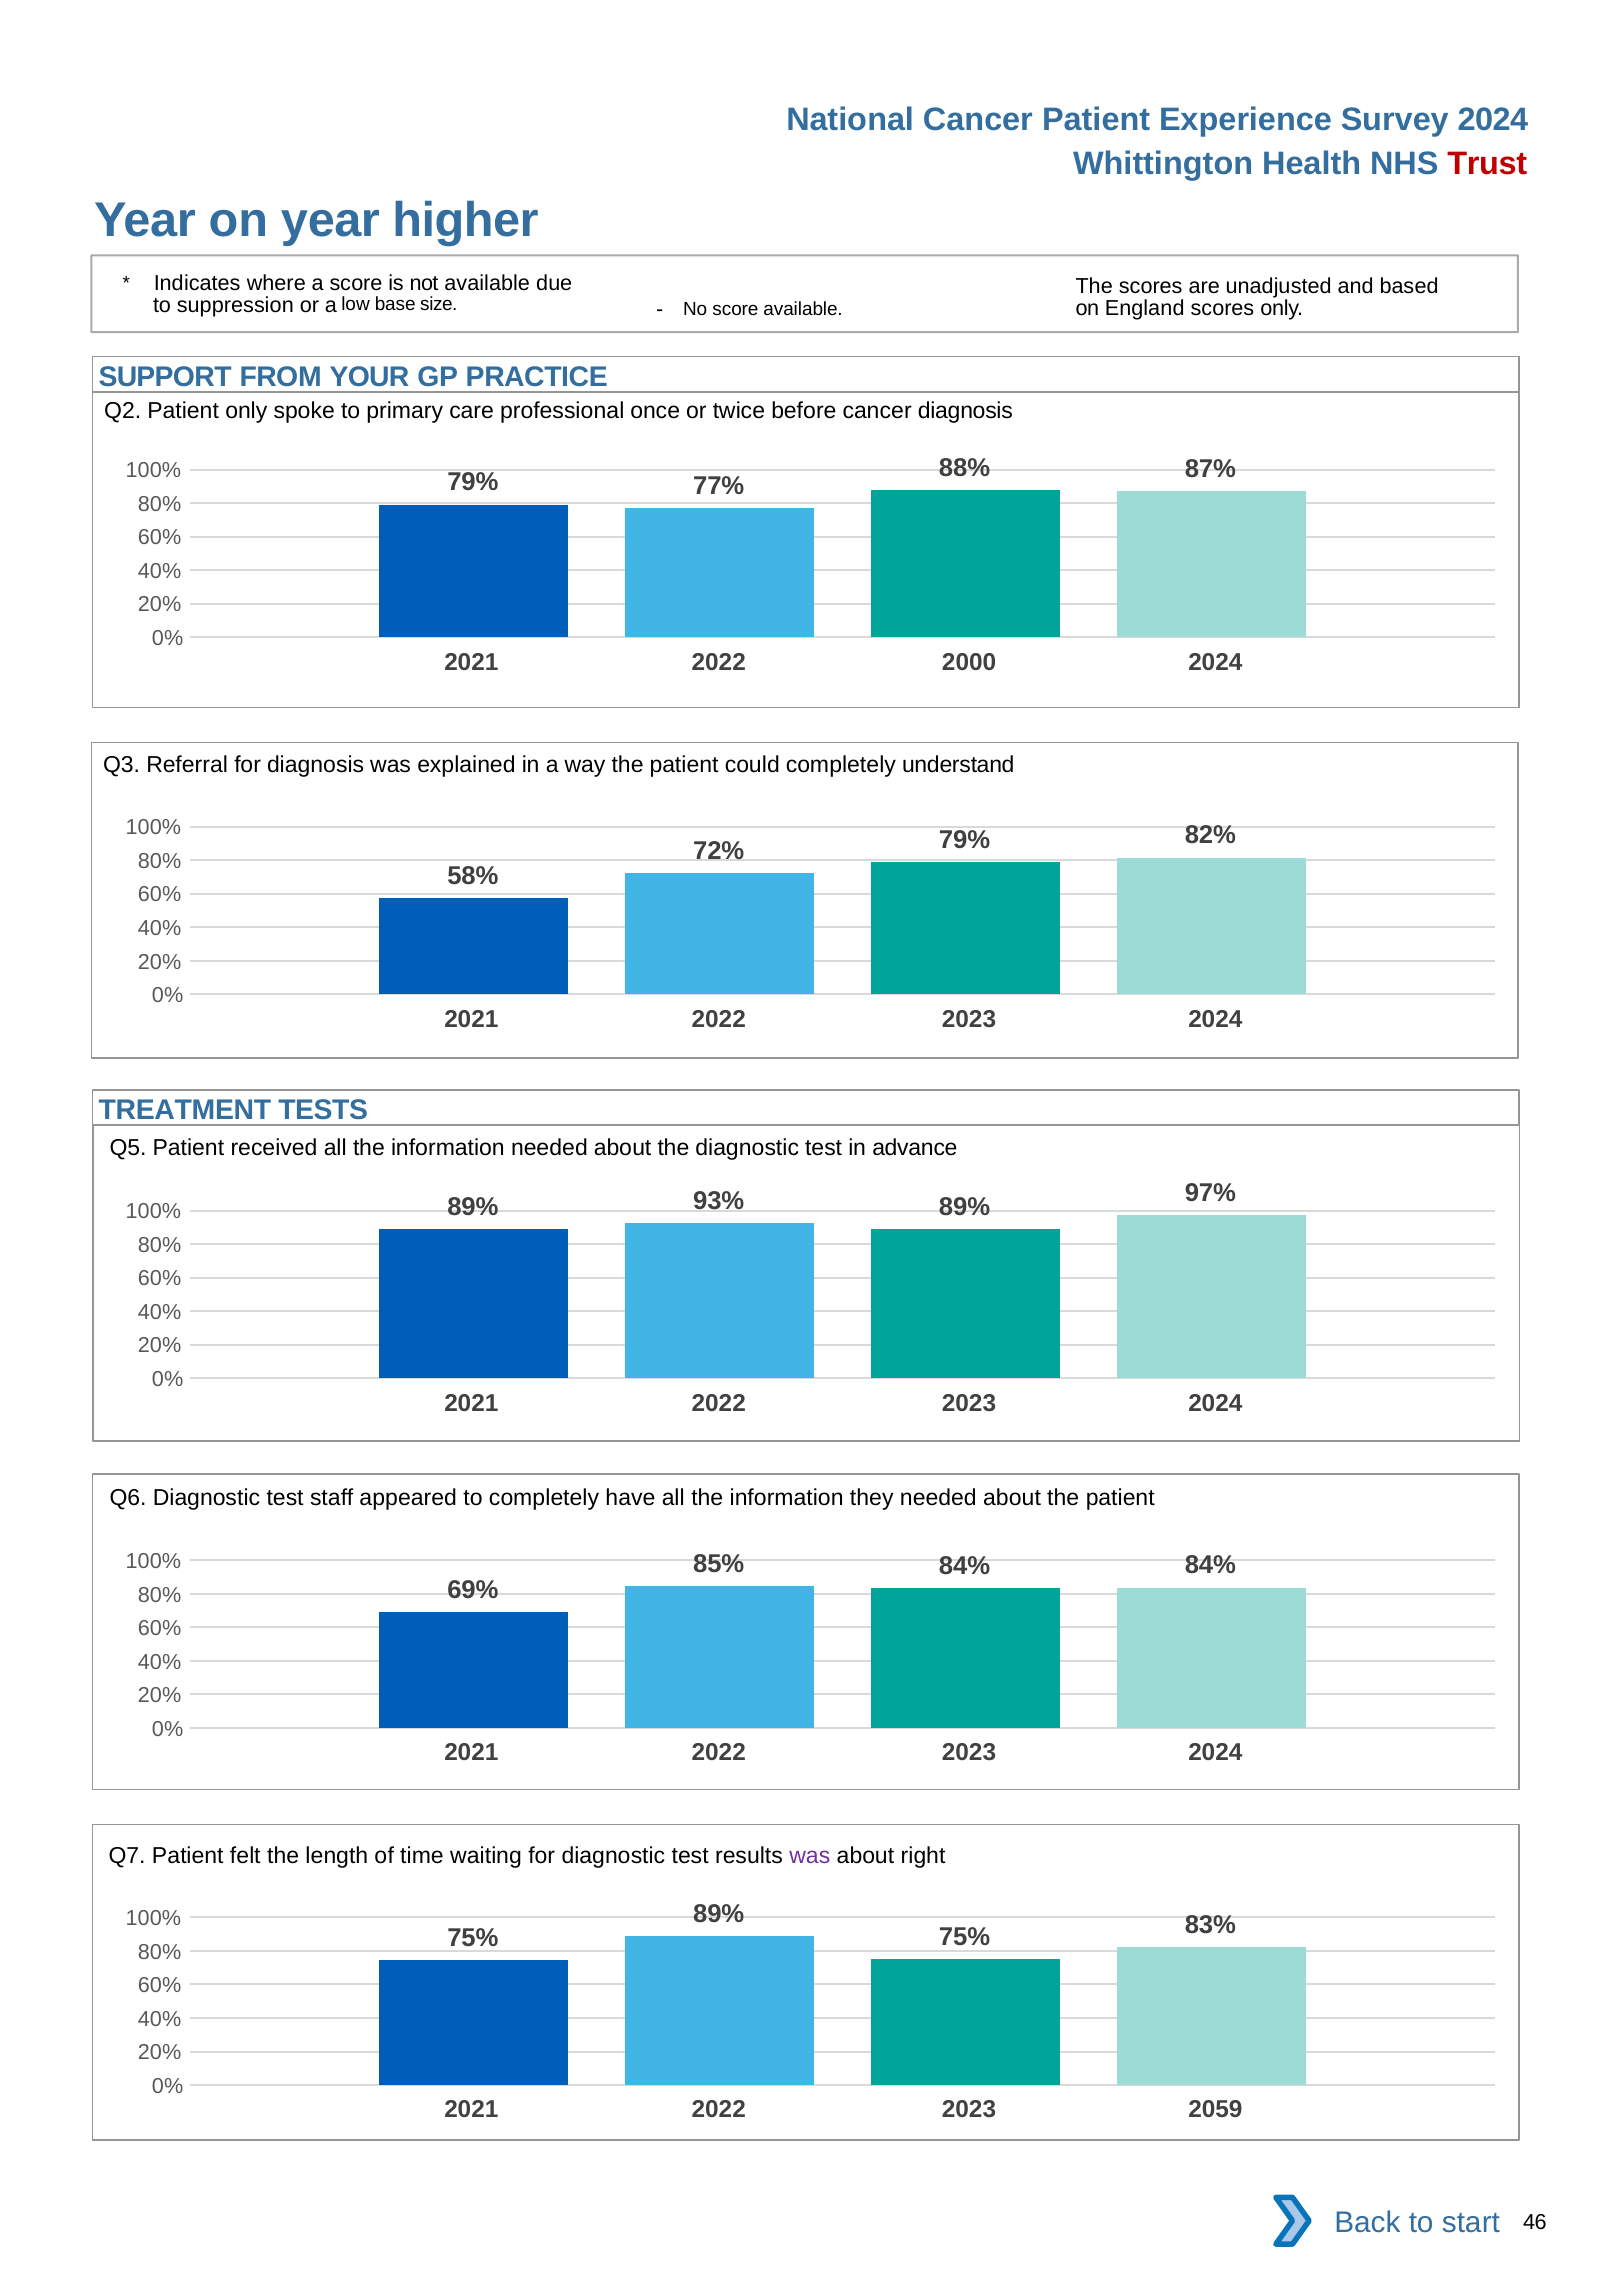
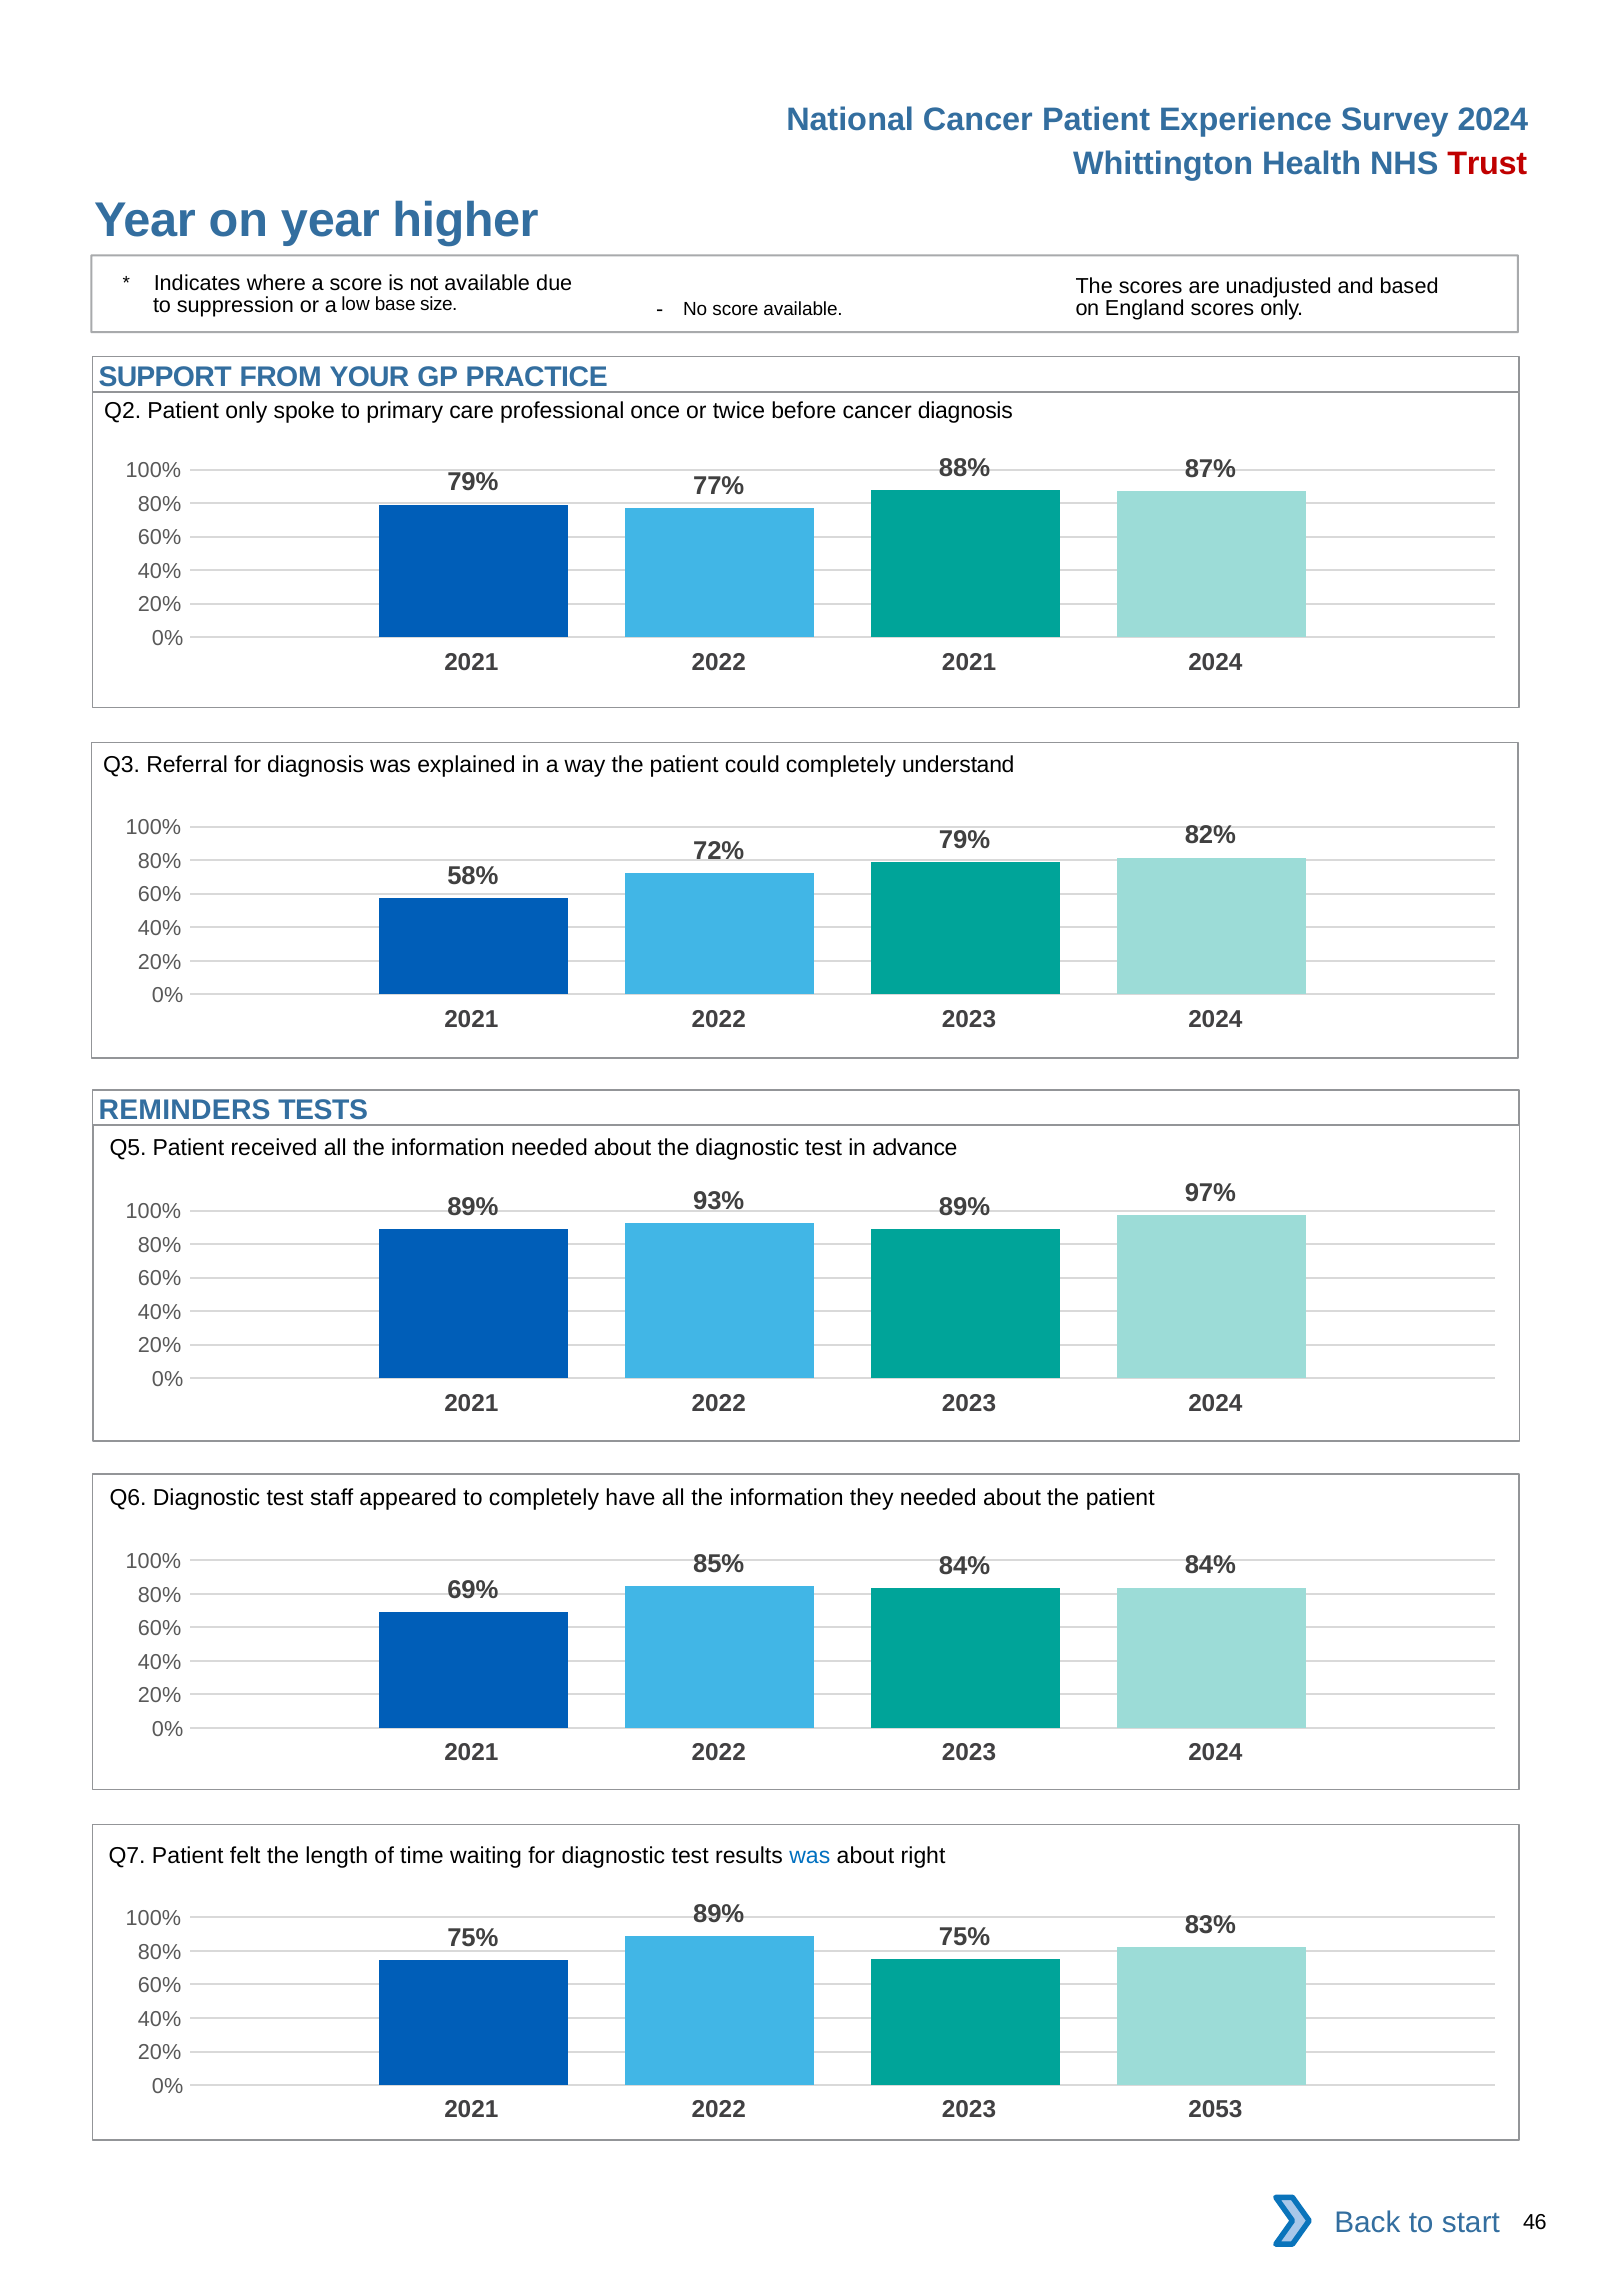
2022 2000: 2000 -> 2021
TREATMENT: TREATMENT -> REMINDERS
was at (810, 1855) colour: purple -> blue
2059: 2059 -> 2053
